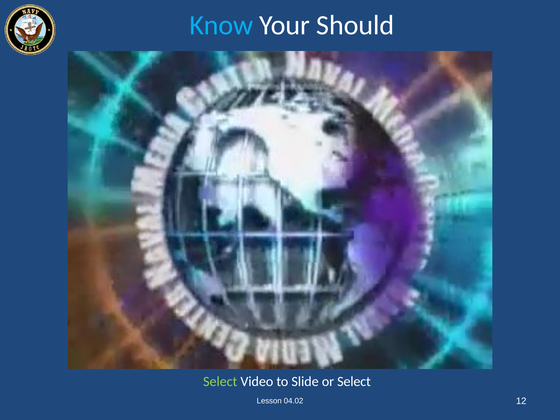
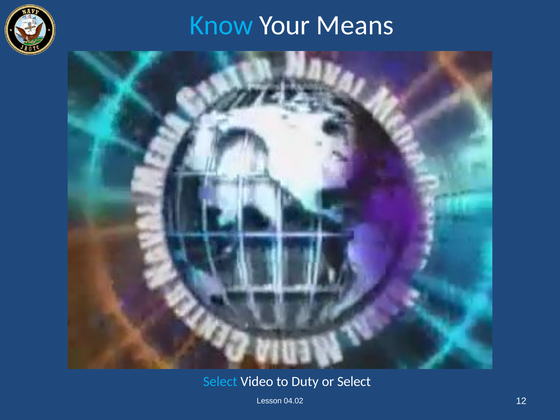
Should: Should -> Means
Select at (220, 381) colour: light green -> light blue
Slide: Slide -> Duty
